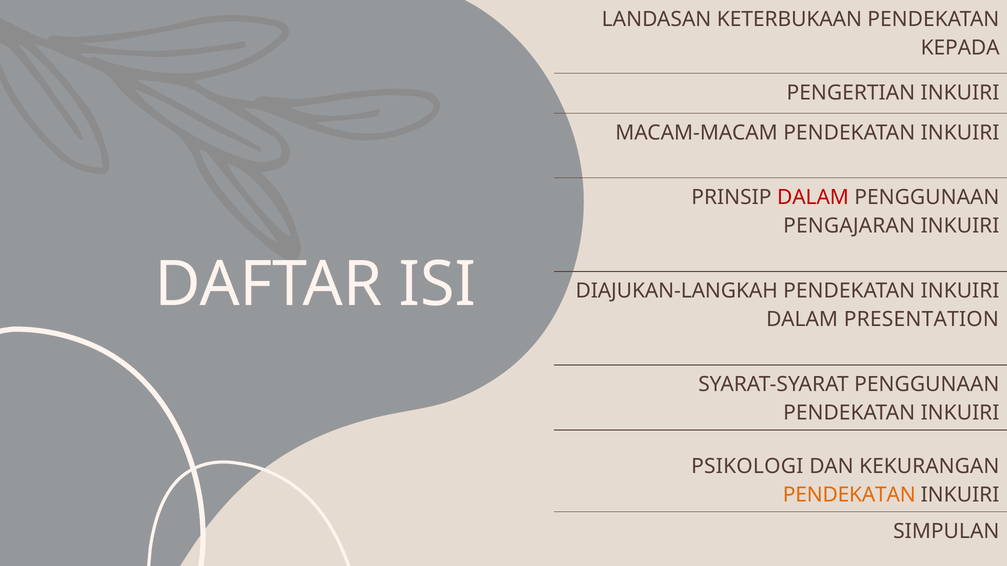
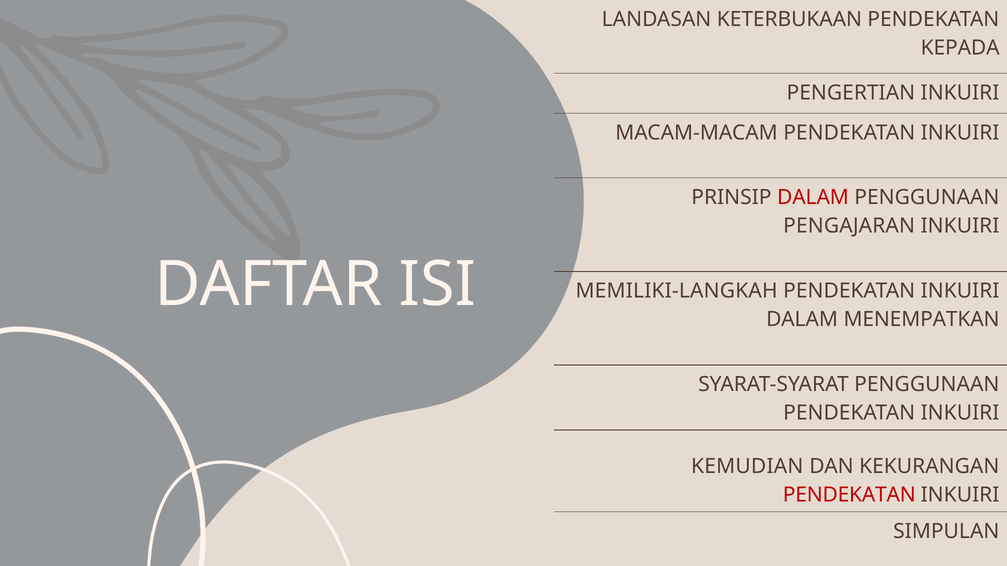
DIAJUKAN-LANGKAH: DIAJUKAN-LANGKAH -> MEMILIKI-LANGKAH
PRESENTATION: PRESENTATION -> MENEMPATKAN
PSIKOLOGI: PSIKOLOGI -> KEMUDIAN
PENDEKATAN at (849, 495) colour: orange -> red
